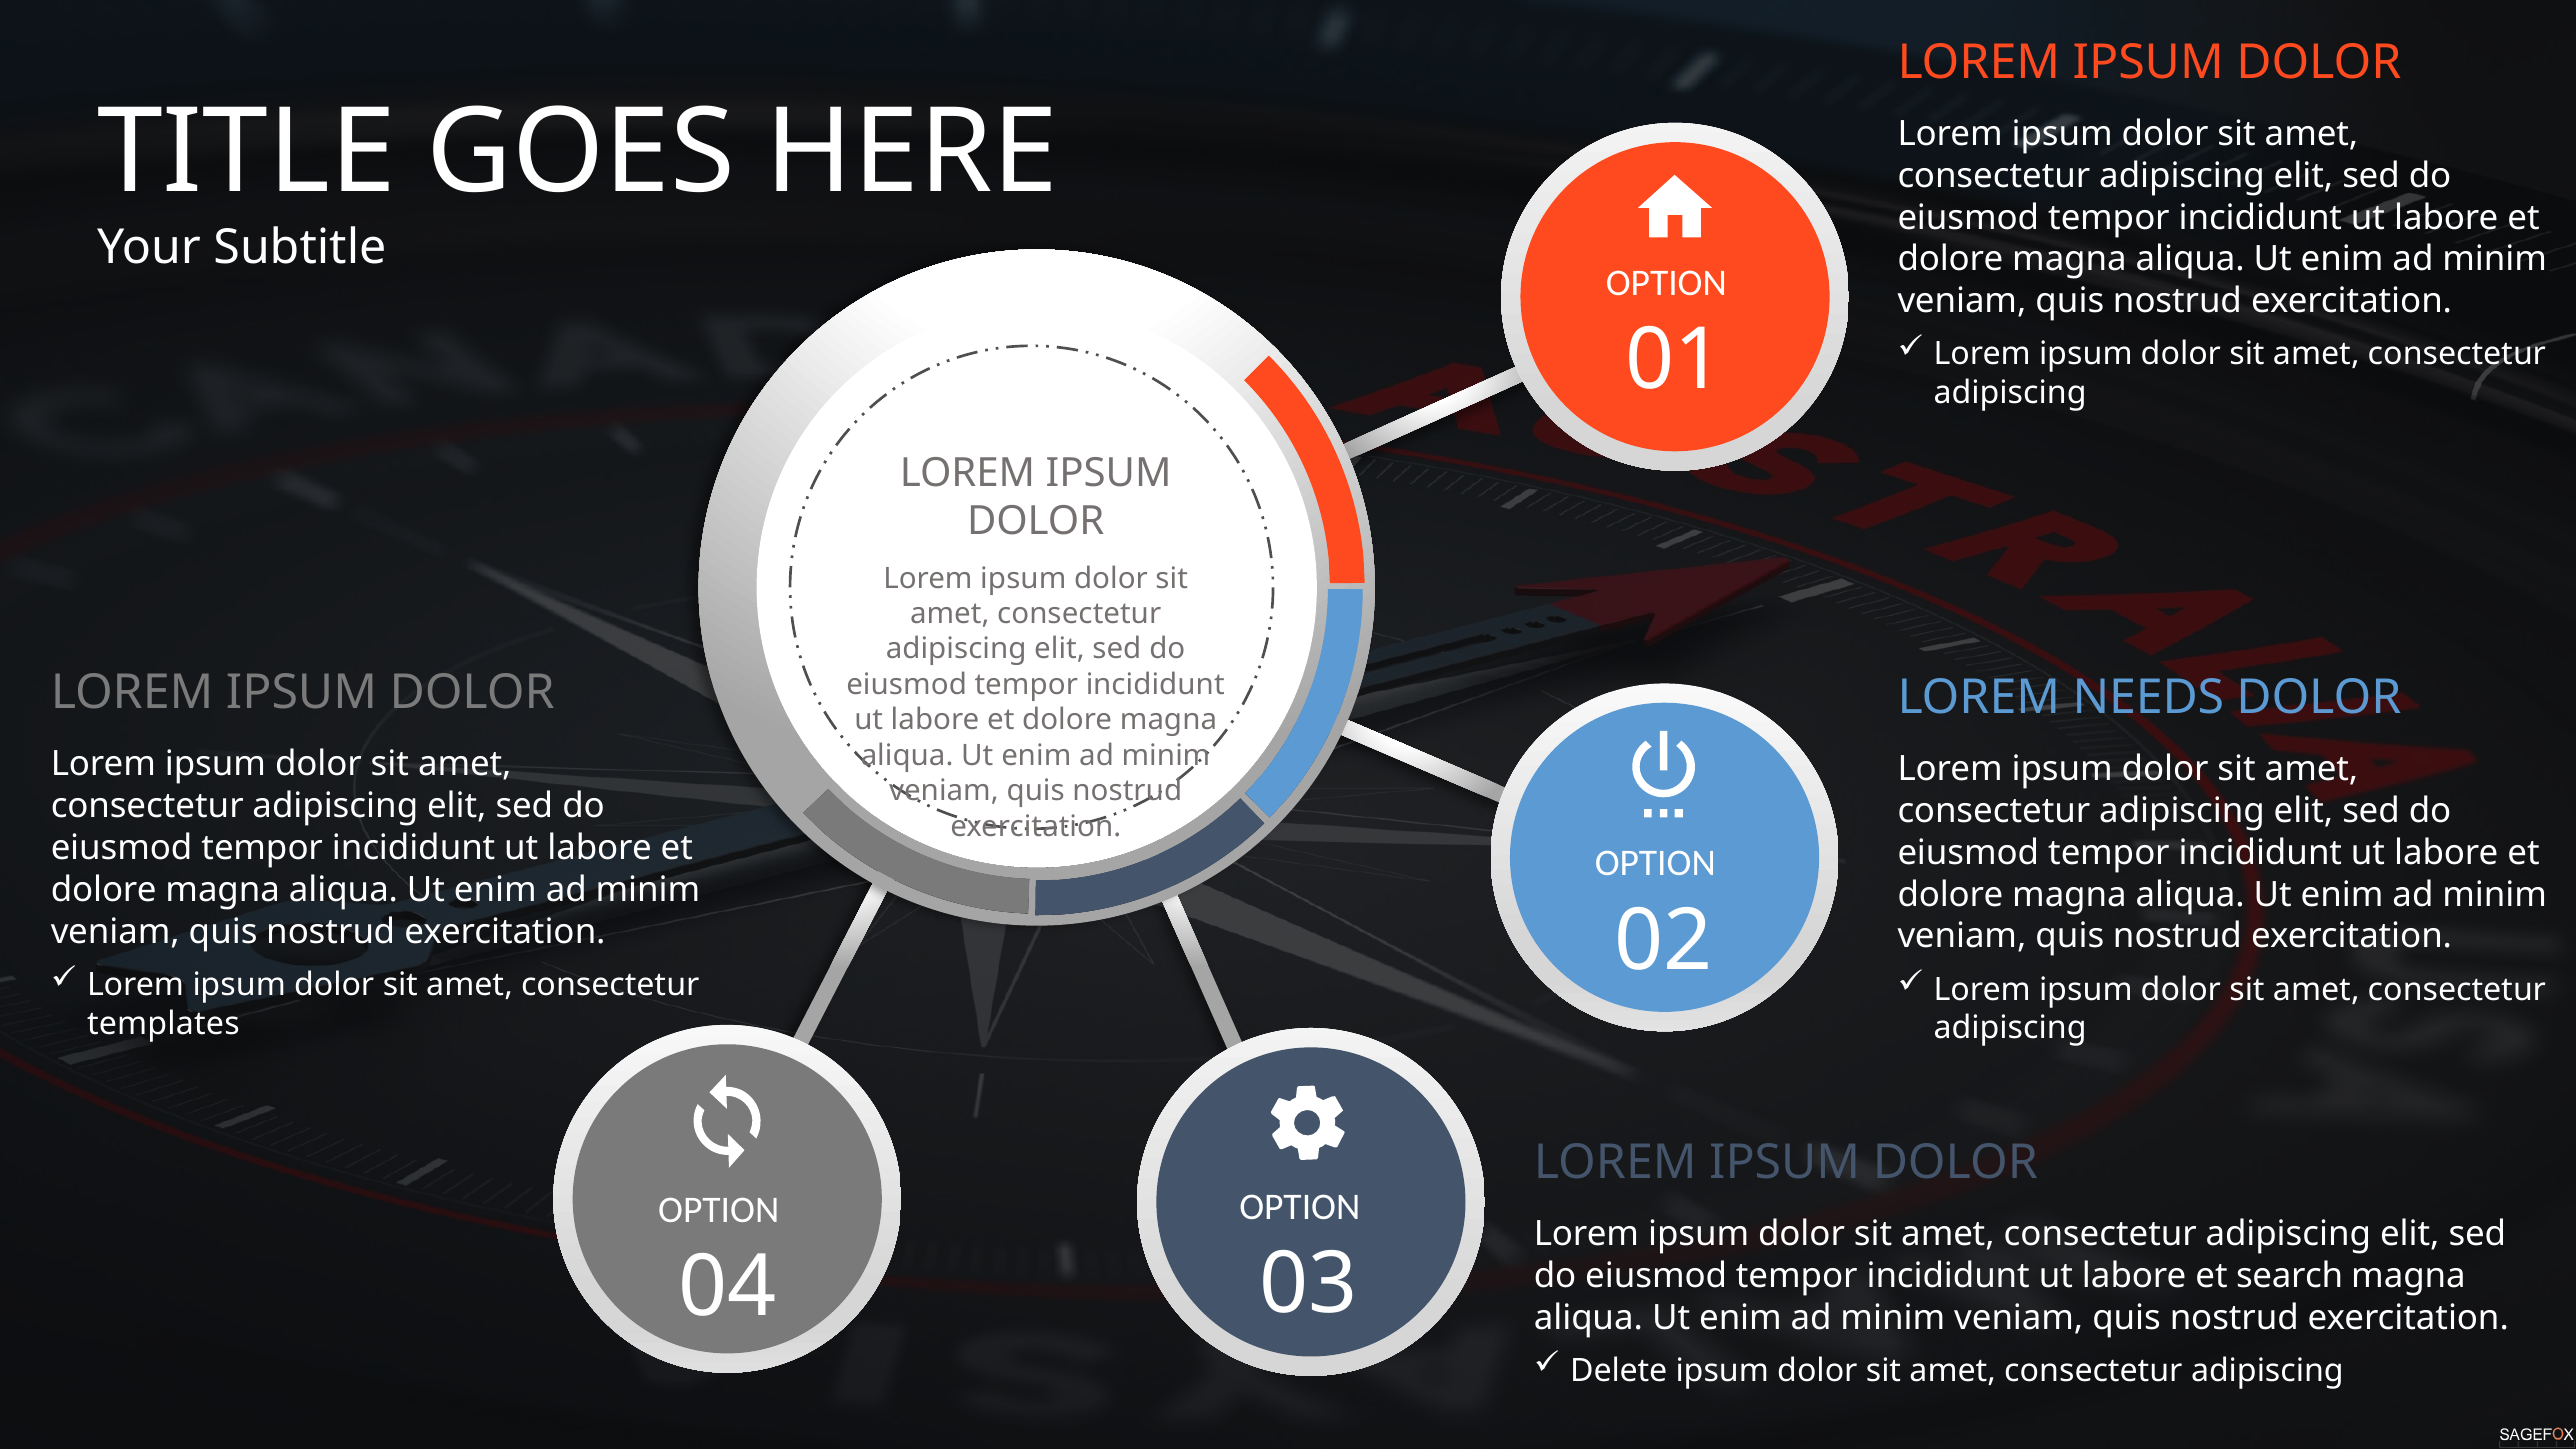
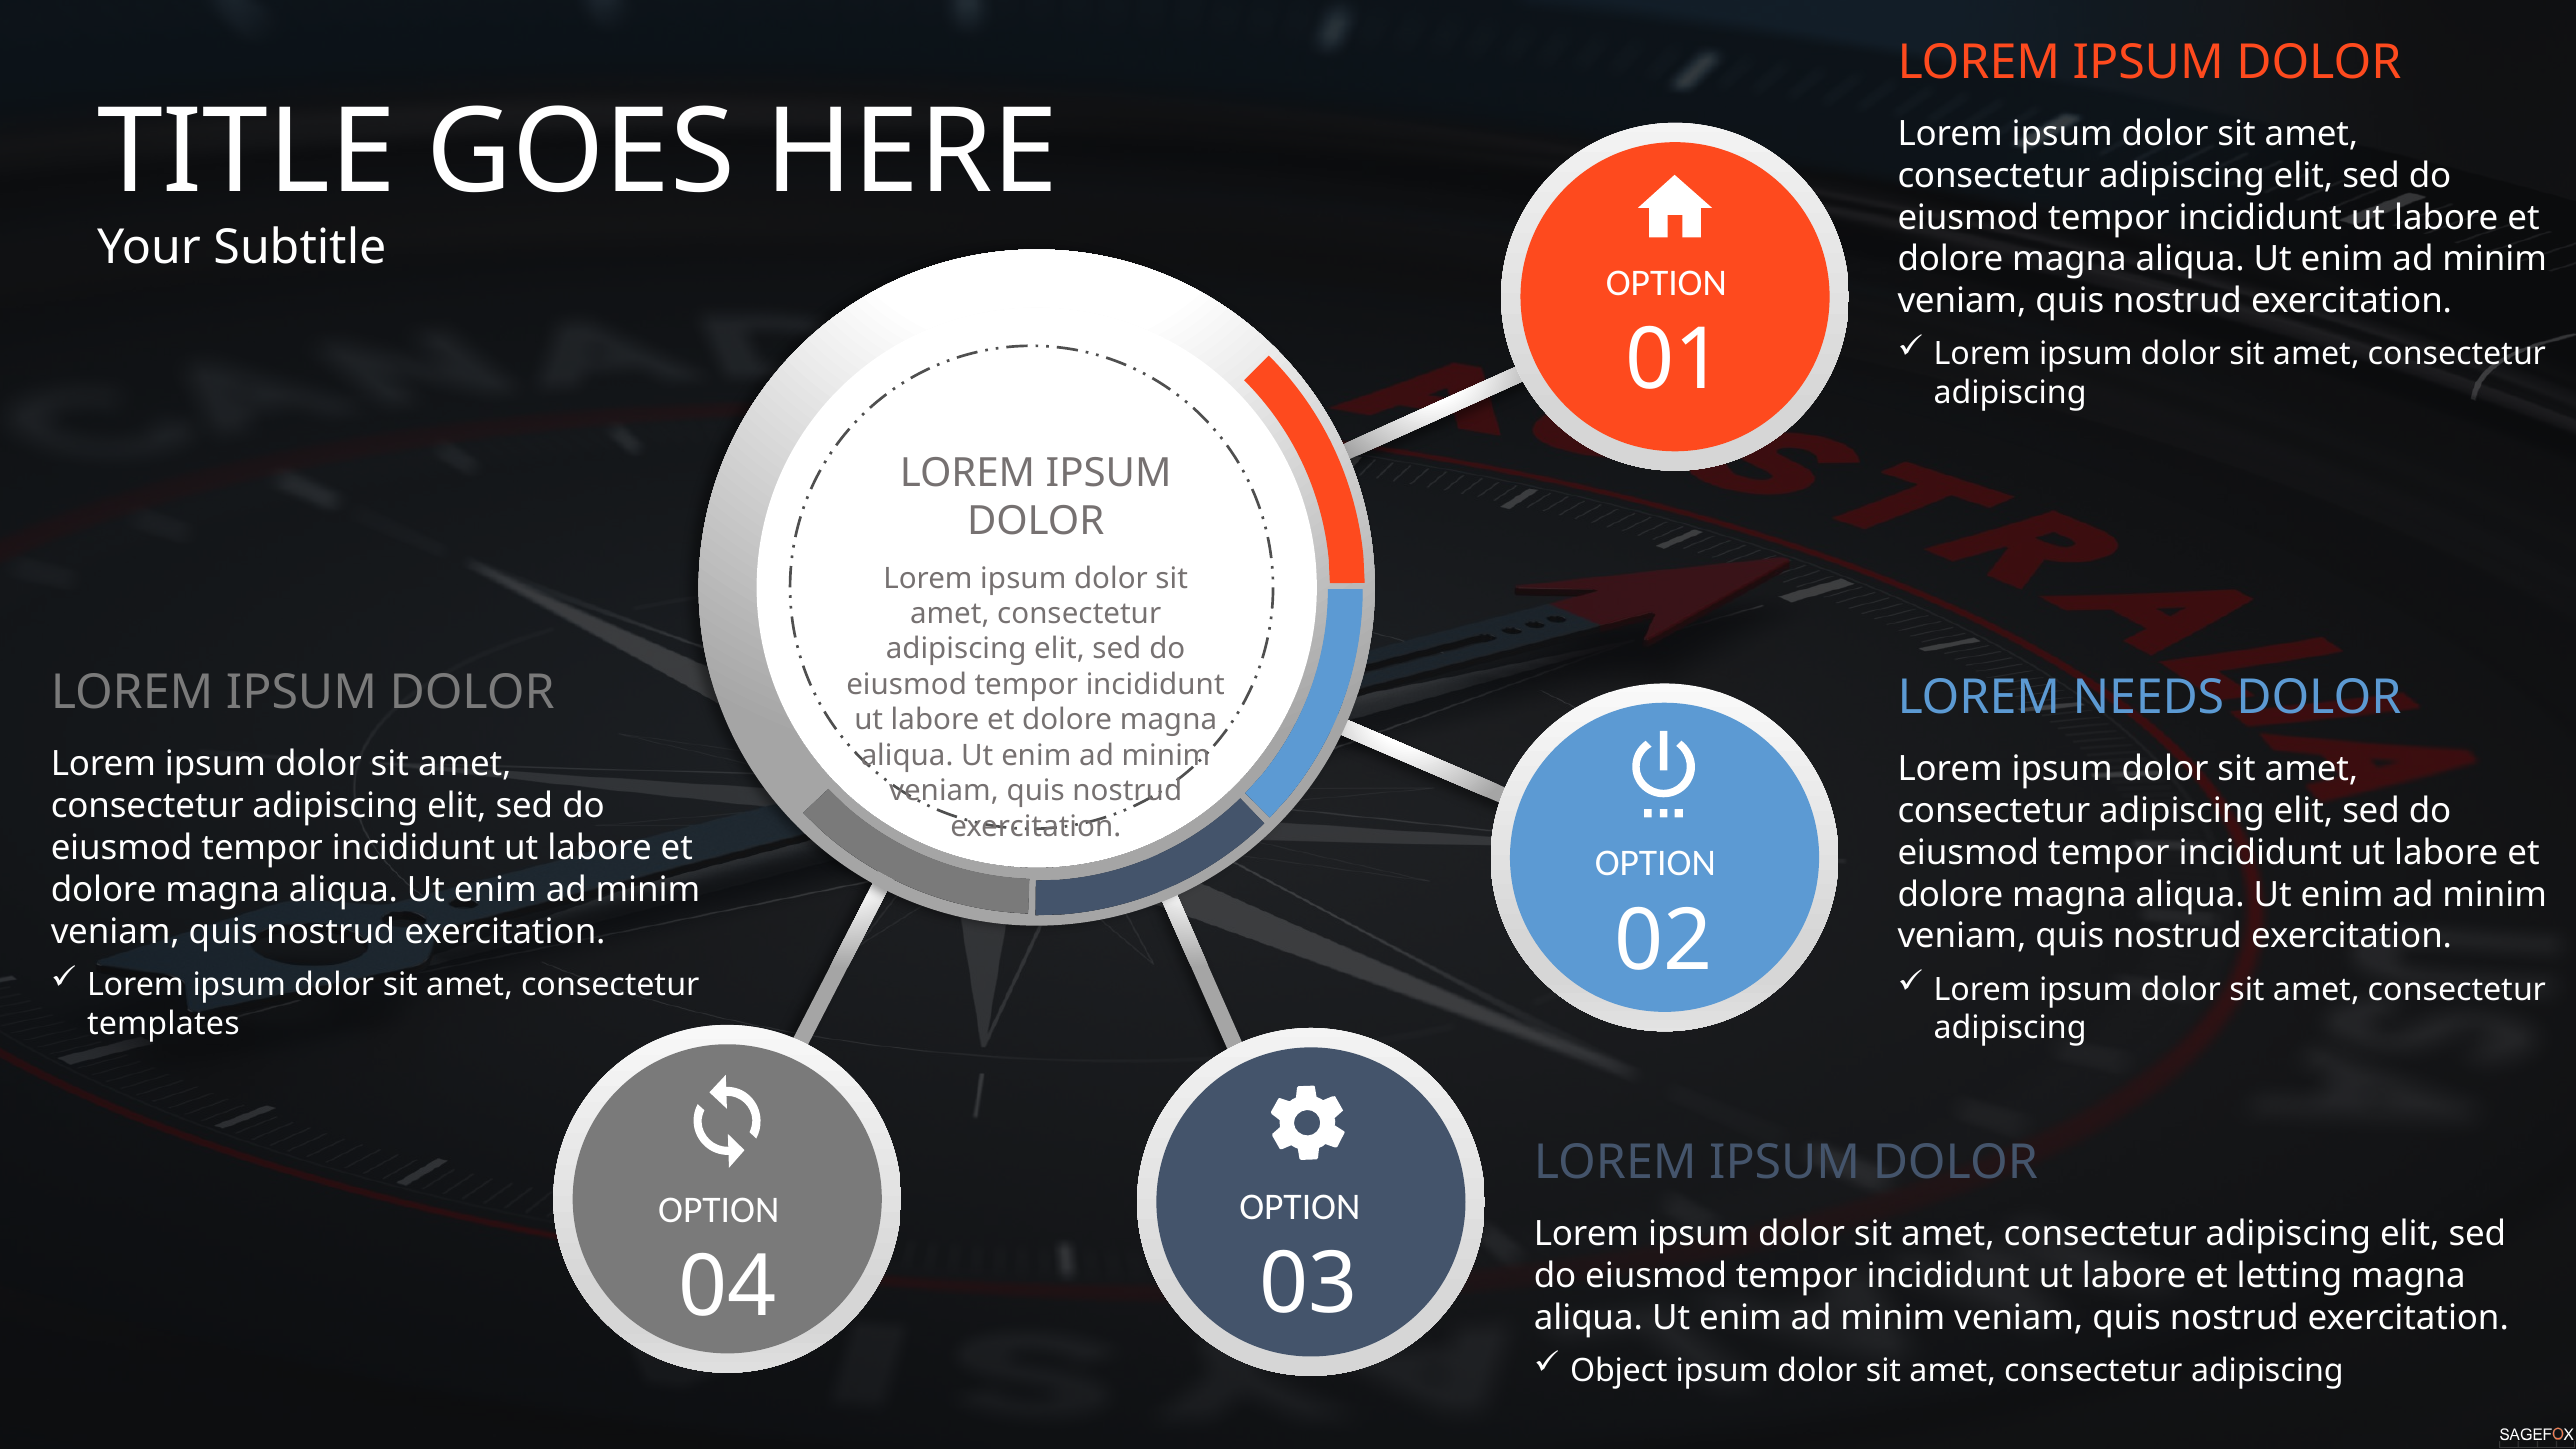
search: search -> letting
Delete: Delete -> Object
